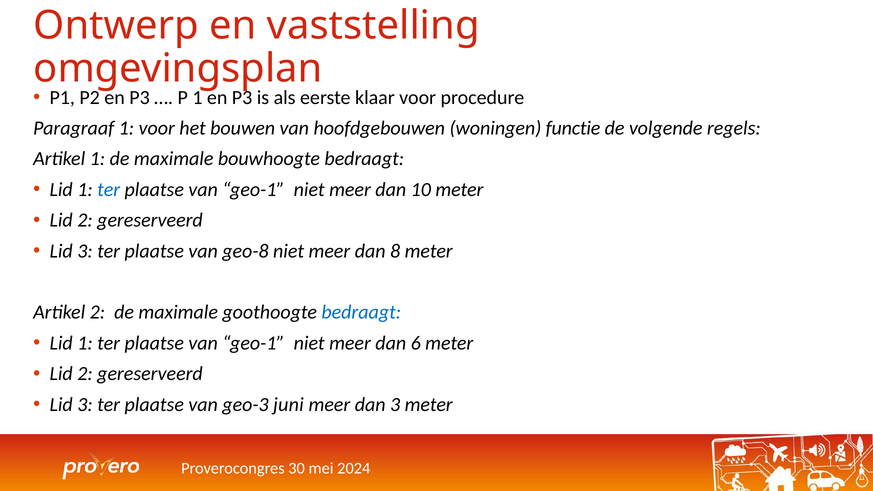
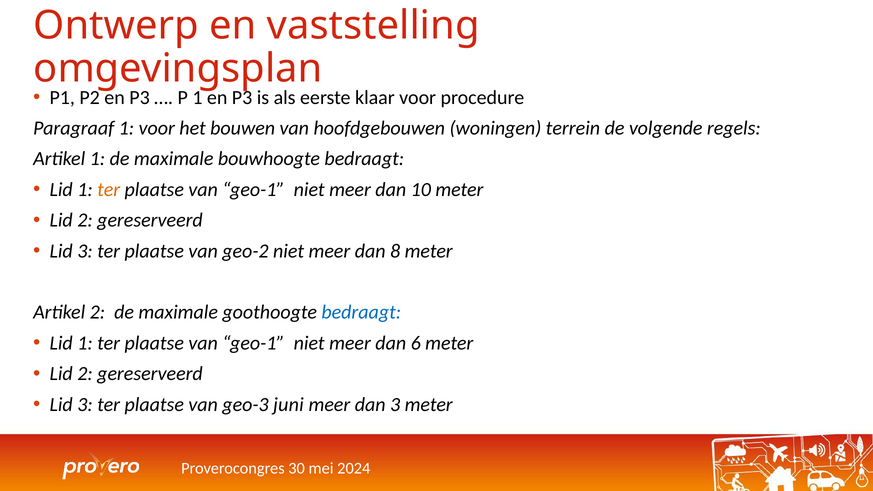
functie: functie -> terrein
ter at (109, 190) colour: blue -> orange
geo-8: geo-8 -> geo-2
